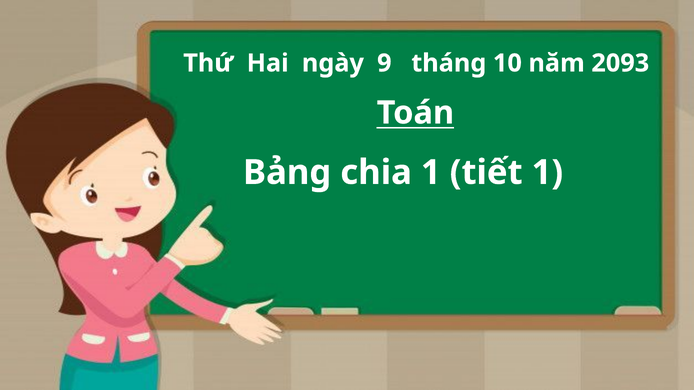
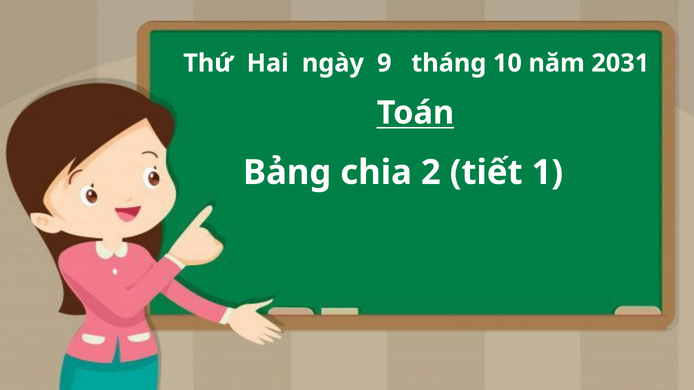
2093: 2093 -> 2031
chia 1: 1 -> 2
